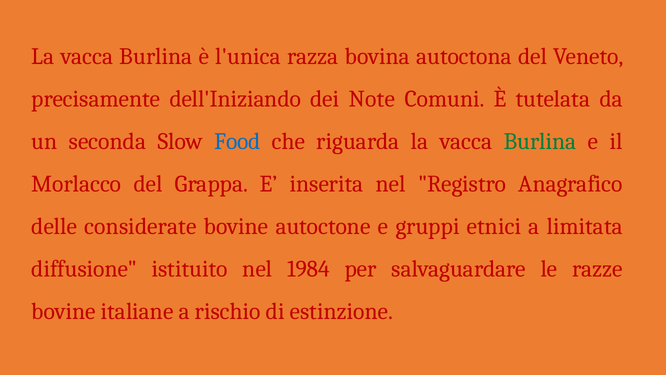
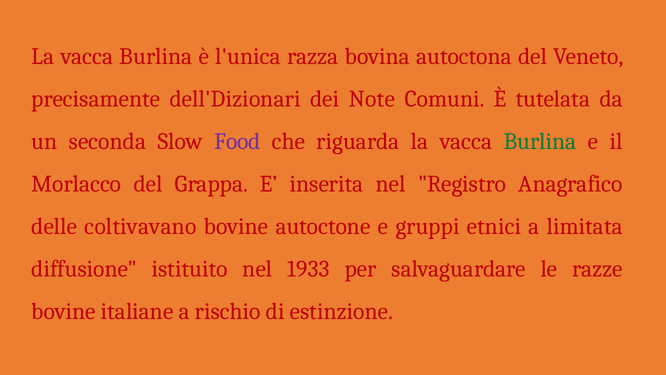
dell'Iniziando: dell'Iniziando -> dell'Dizionari
Food colour: blue -> purple
considerate: considerate -> coltivavano
1984: 1984 -> 1933
